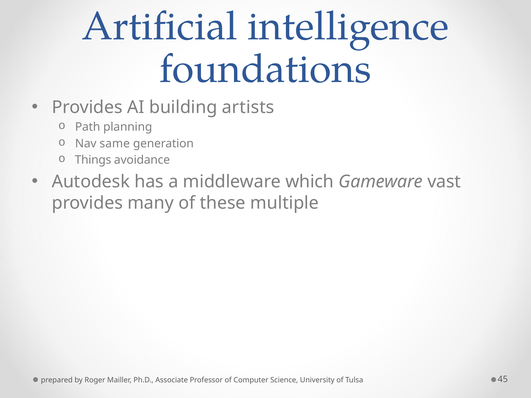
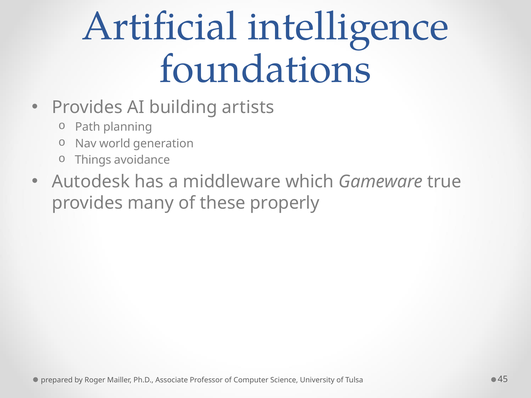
same: same -> world
vast: vast -> true
multiple: multiple -> properly
